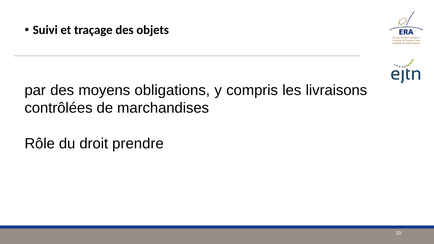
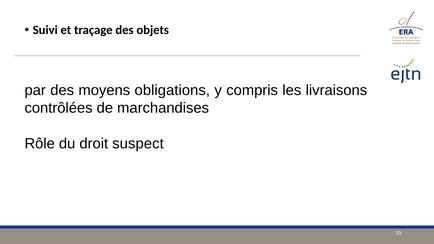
prendre: prendre -> suspect
